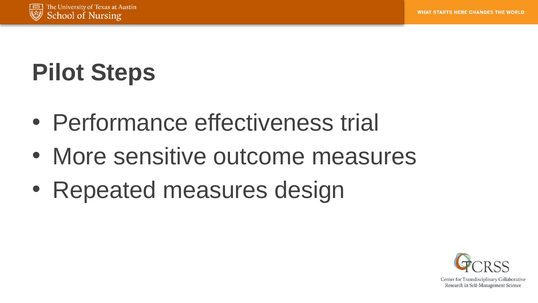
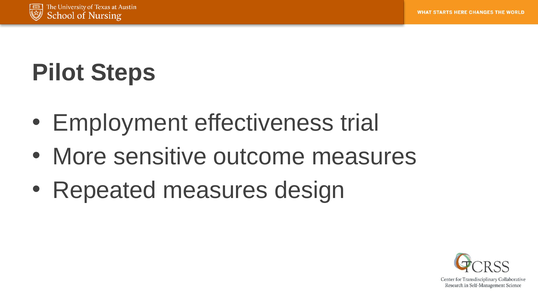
Performance: Performance -> Employment
